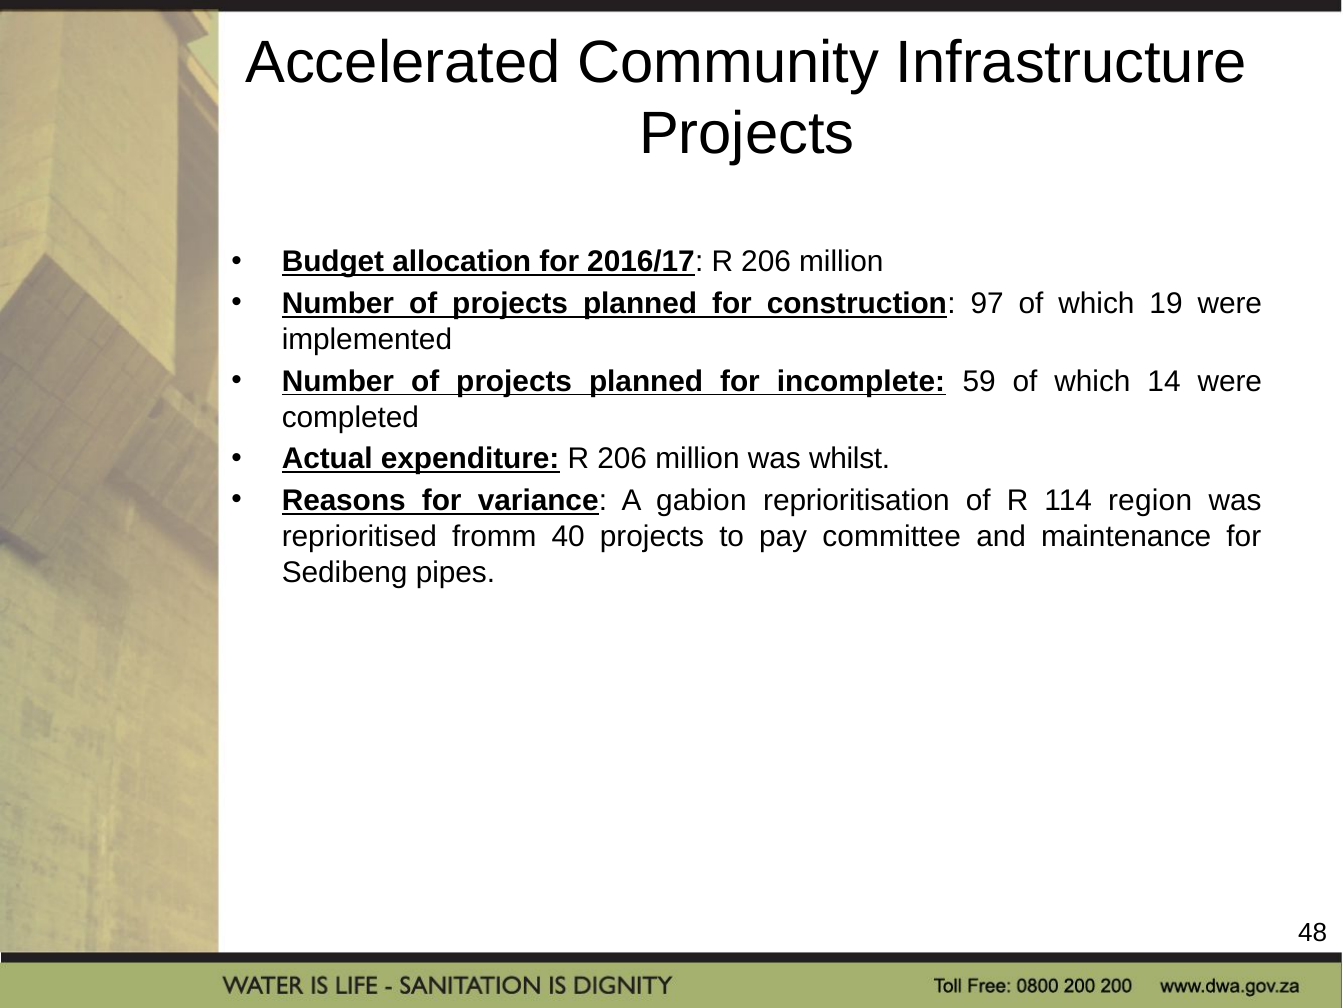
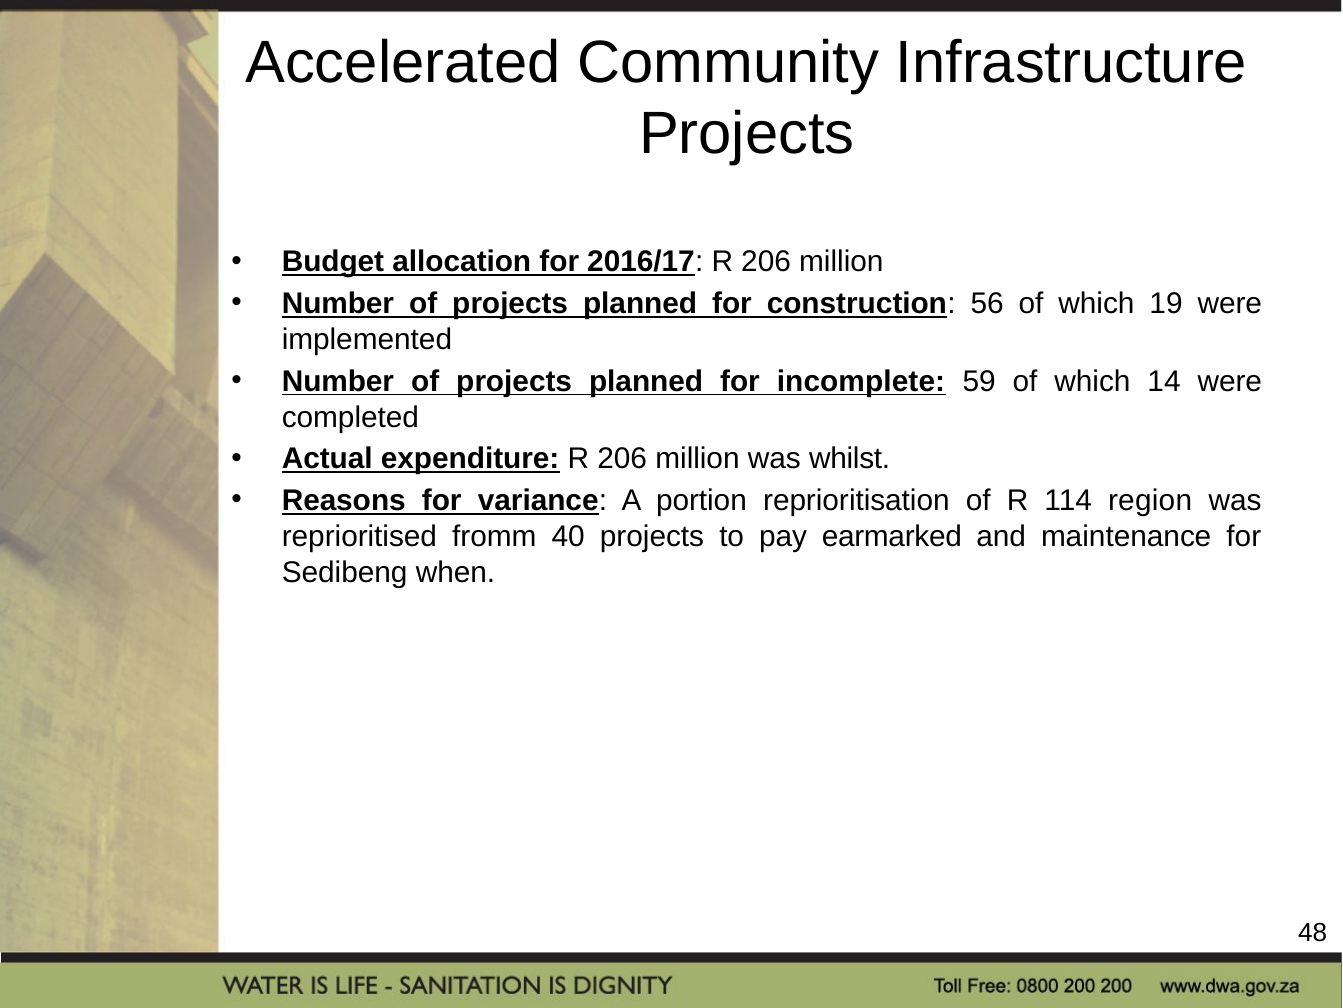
97: 97 -> 56
gabion: gabion -> portion
committee: committee -> earmarked
pipes: pipes -> when
